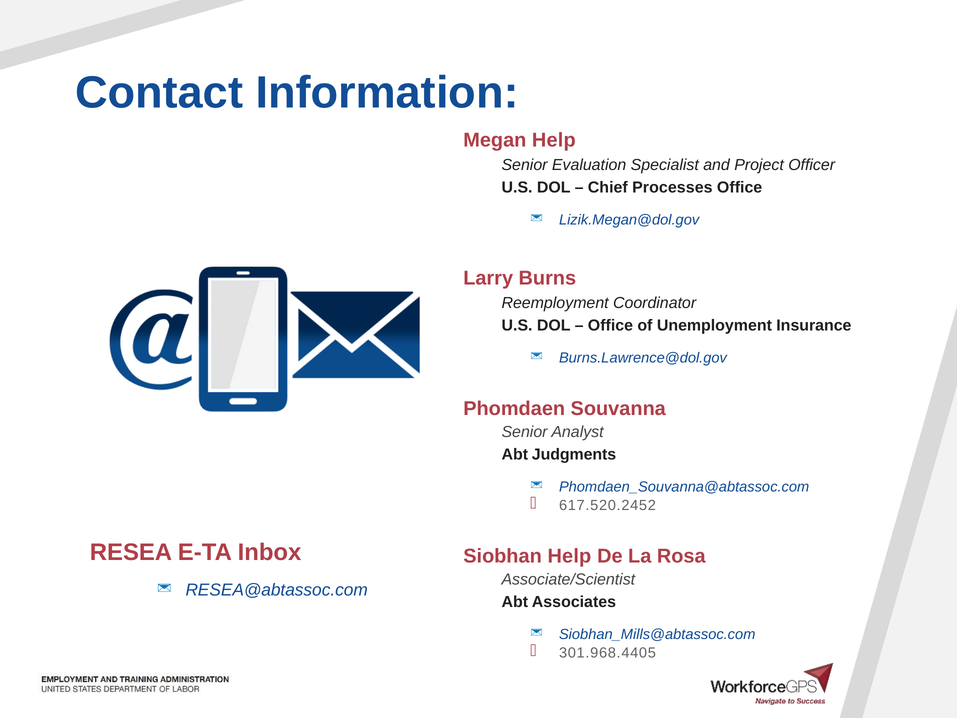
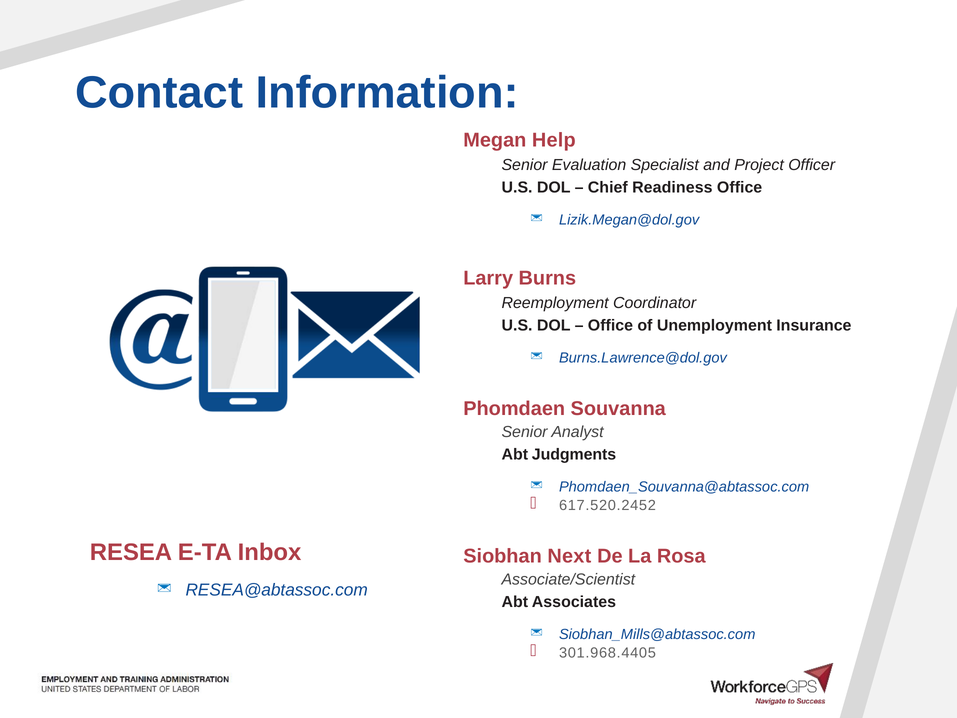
Processes: Processes -> Readiness
Siobhan Help: Help -> Next
